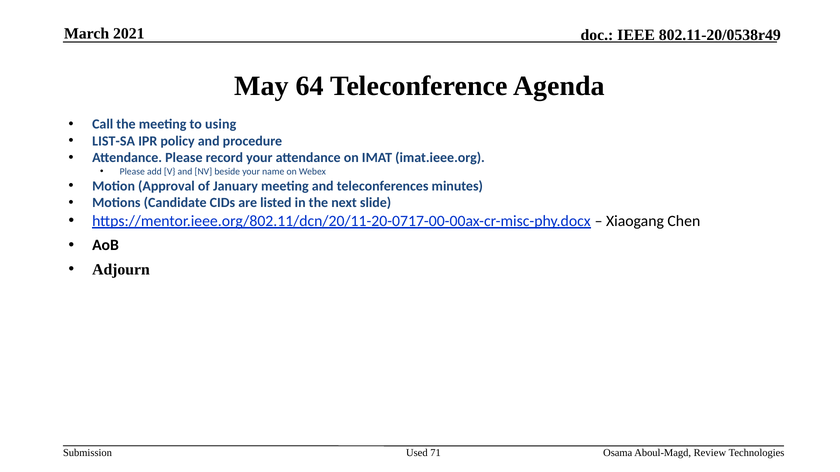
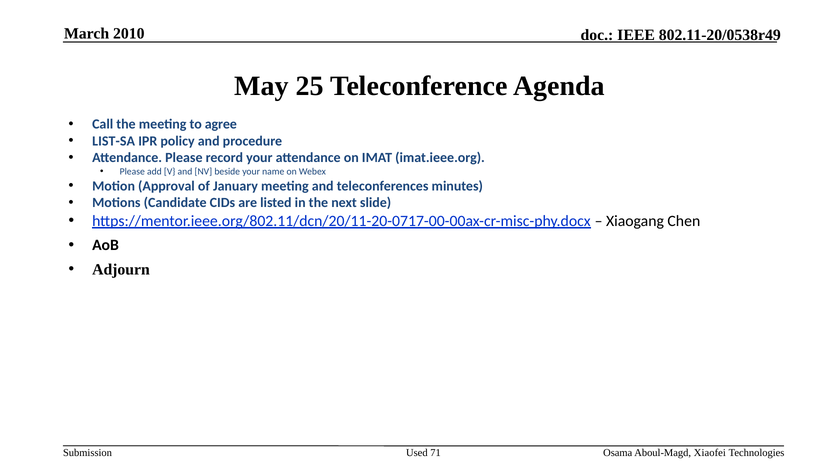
2021: 2021 -> 2010
64: 64 -> 25
using: using -> agree
Review: Review -> Xiaofei
